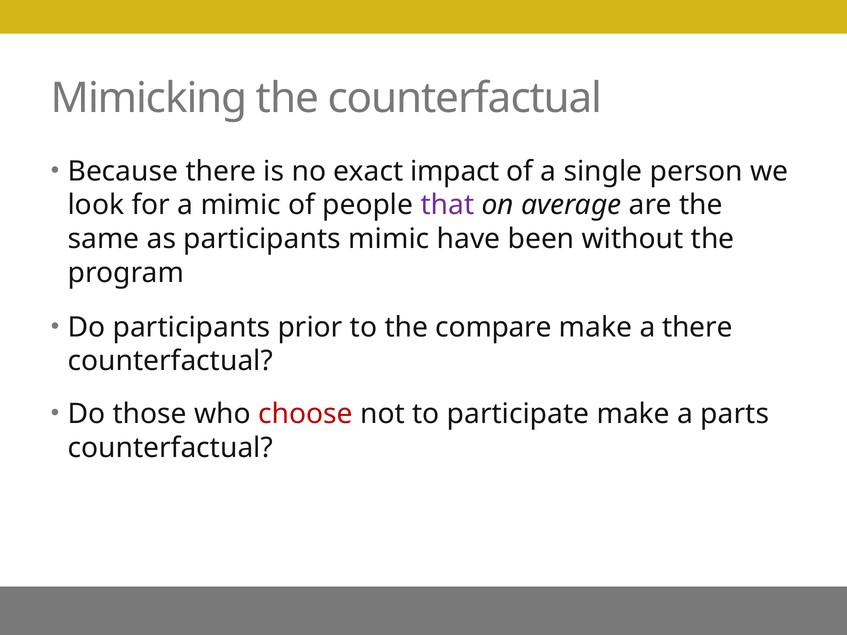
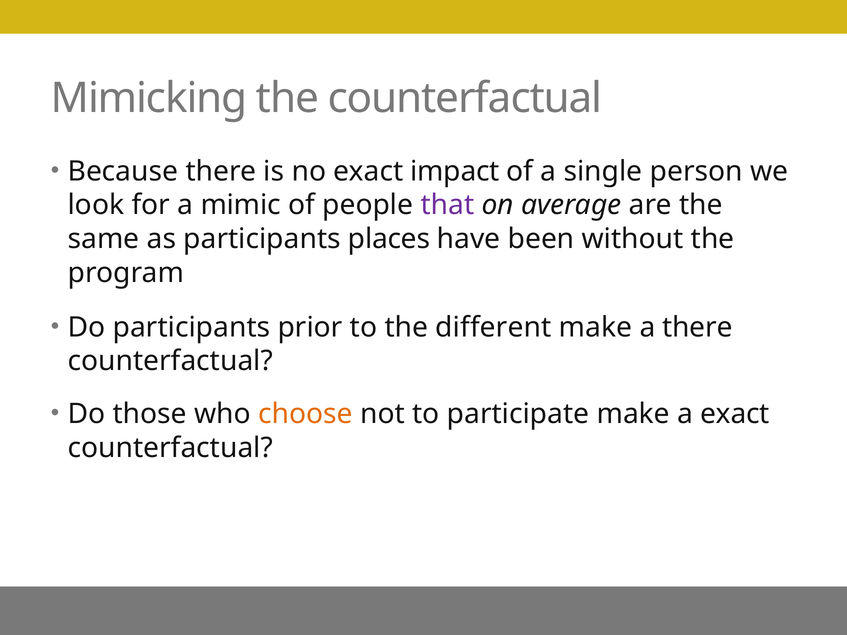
participants mimic: mimic -> places
compare: compare -> different
choose colour: red -> orange
a parts: parts -> exact
